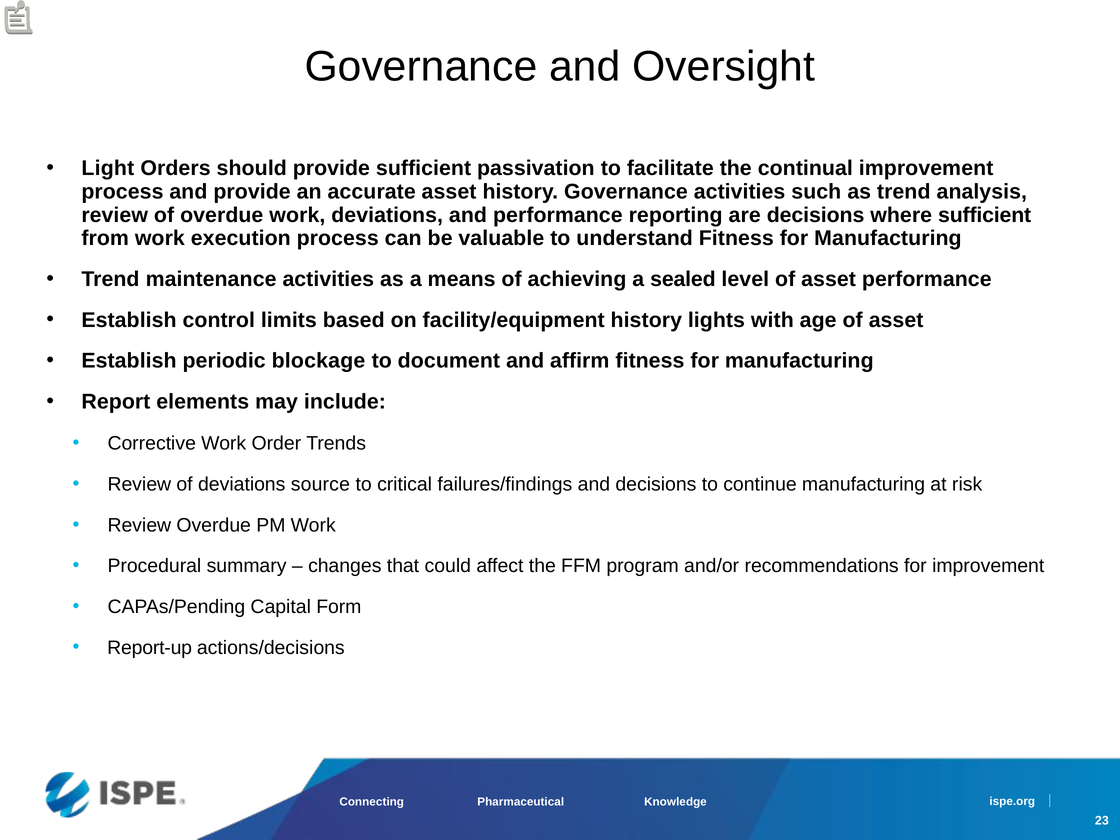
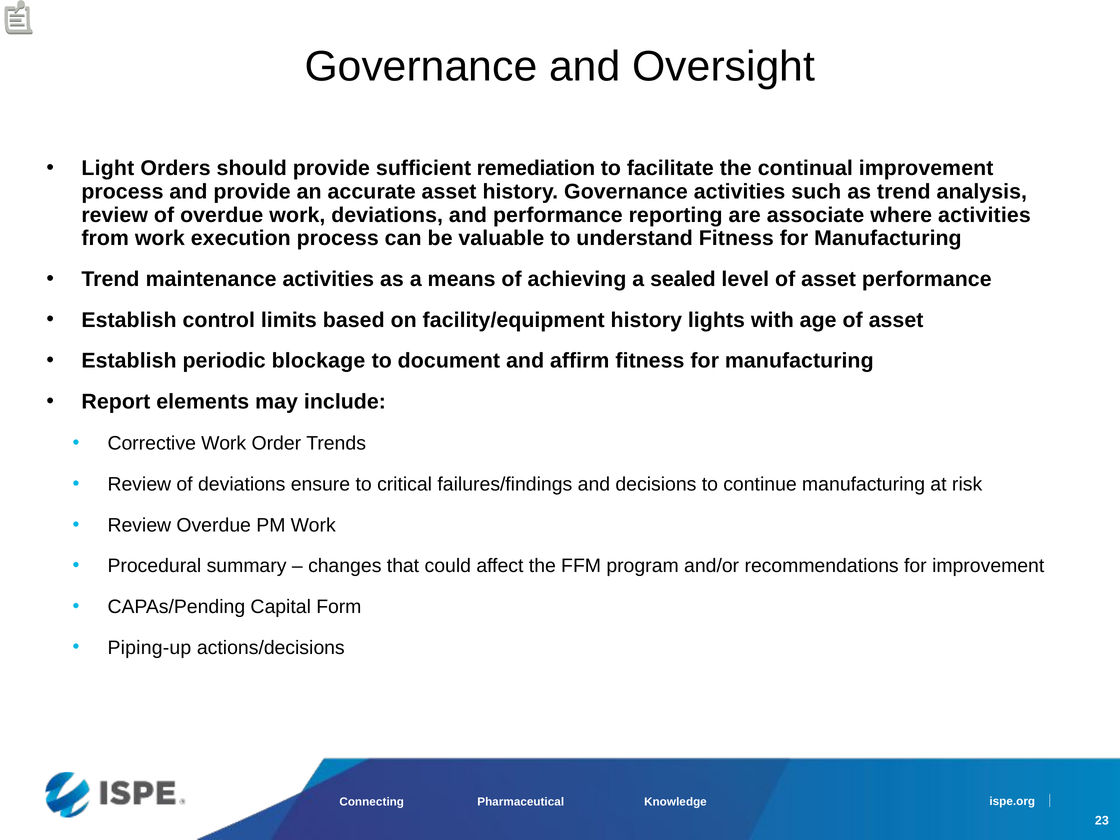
passivation: passivation -> remediation
are decisions: decisions -> associate
where sufficient: sufficient -> activities
source: source -> ensure
Report-up: Report-up -> Piping-up
